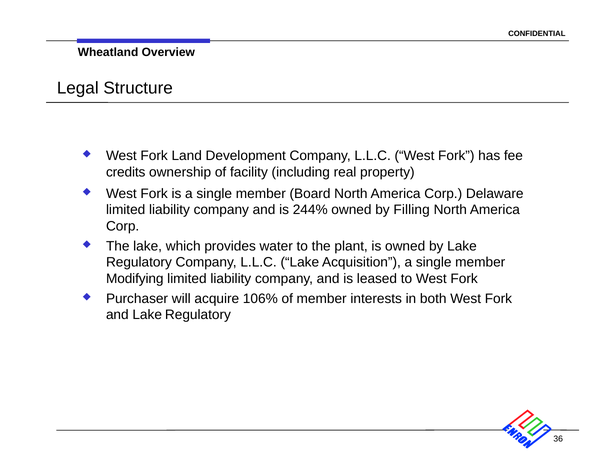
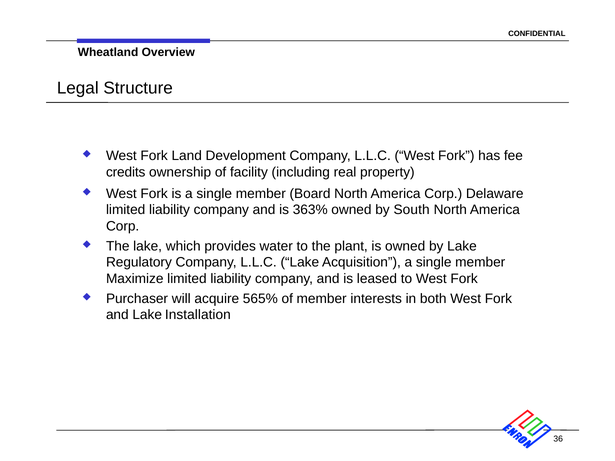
244%: 244% -> 363%
Filling: Filling -> South
Modifying: Modifying -> Maximize
106%: 106% -> 565%
and Lake Regulatory: Regulatory -> Installation
